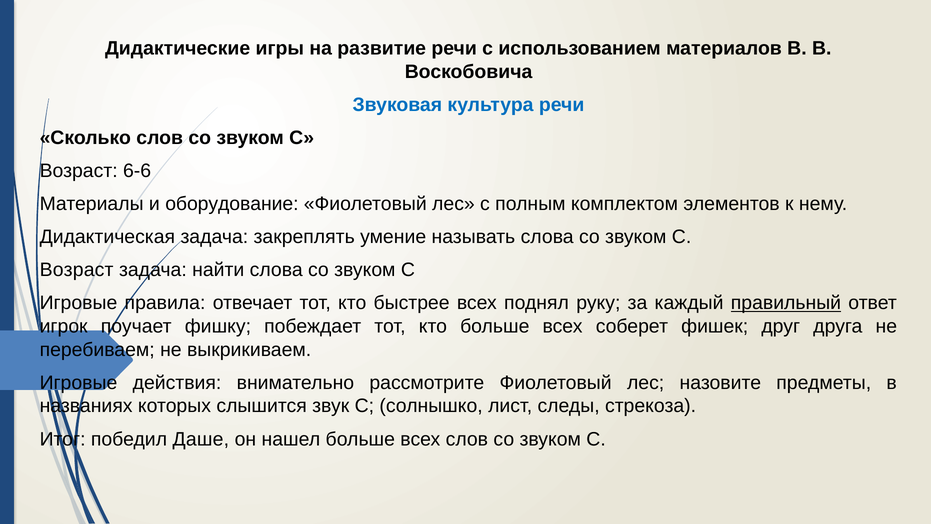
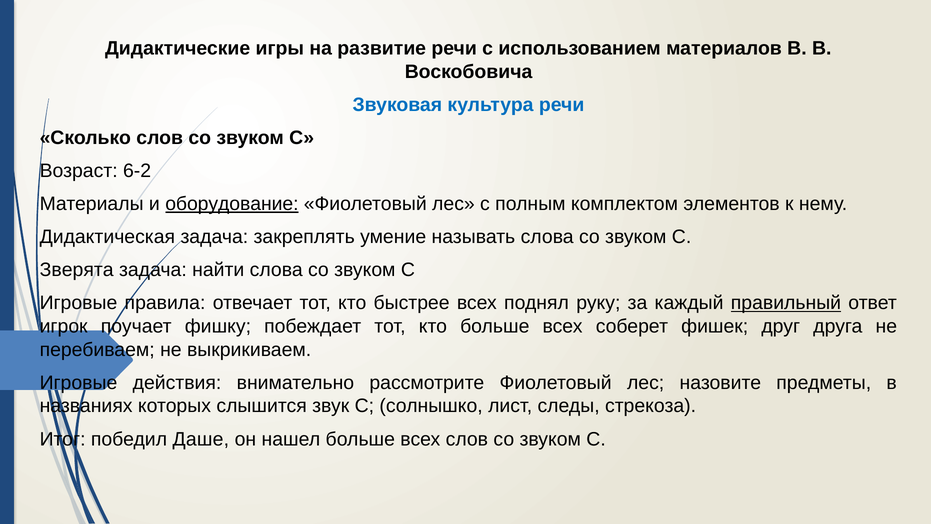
6-6: 6-6 -> 6-2
оборудование underline: none -> present
Возраст at (77, 270): Возраст -> Зверята
